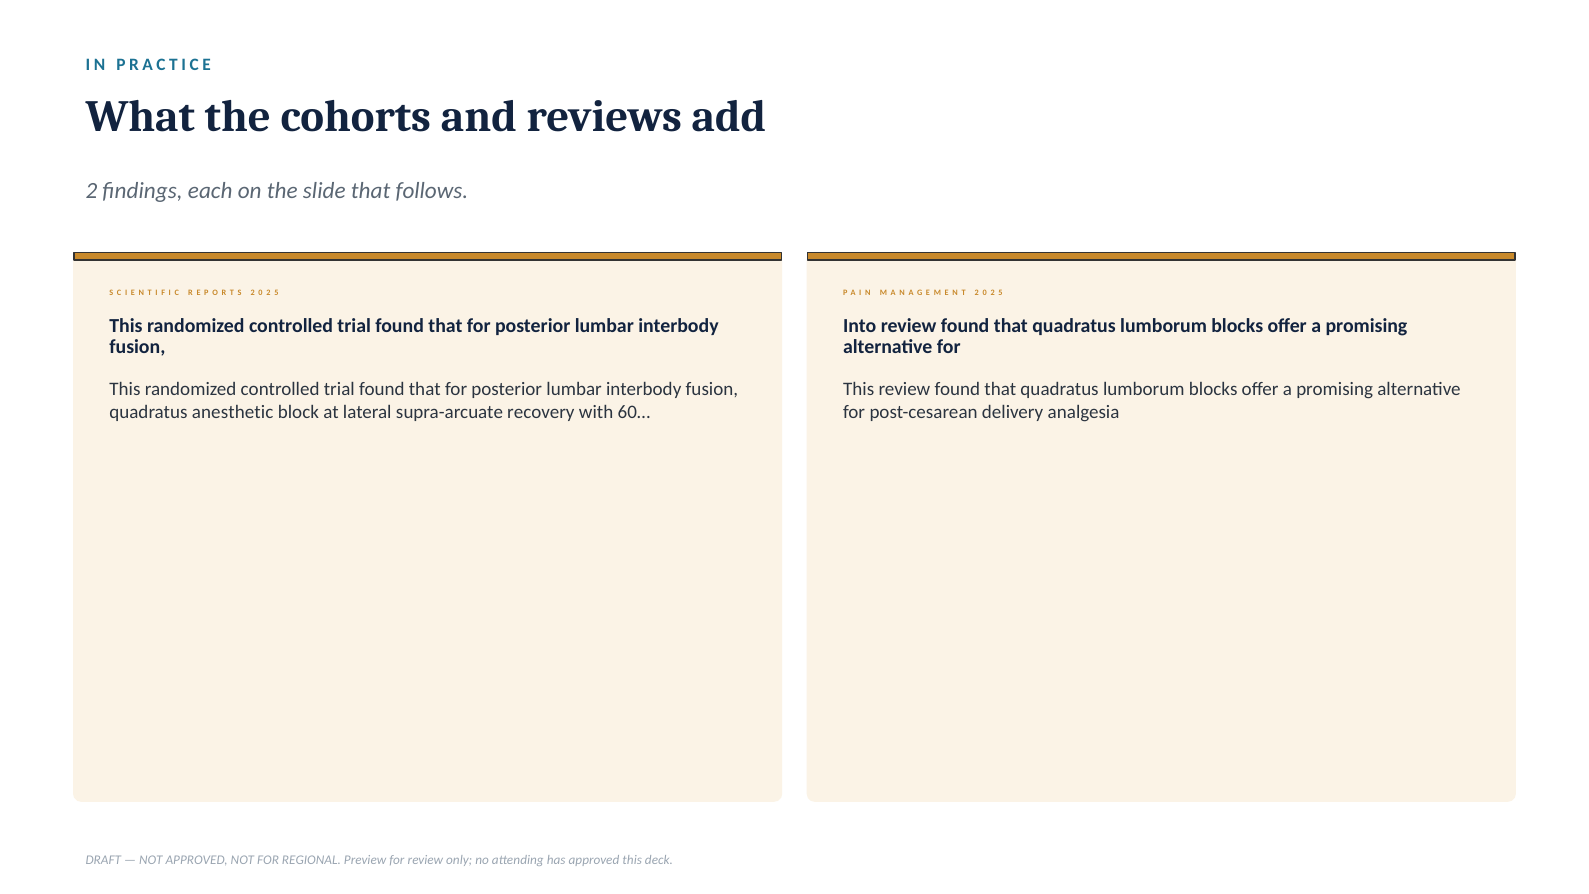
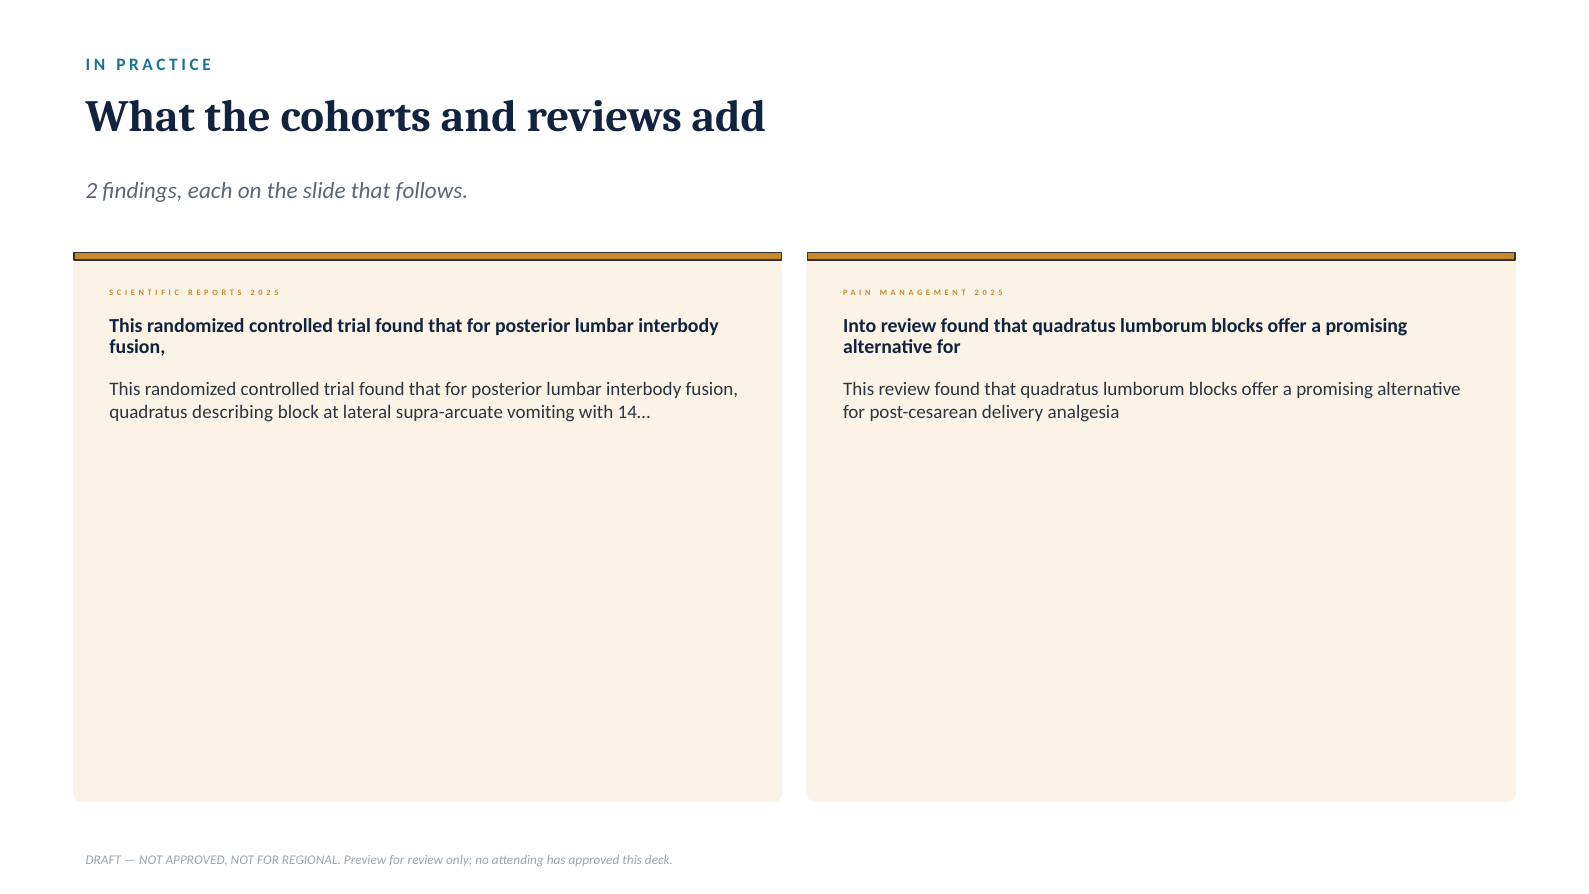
anesthetic: anesthetic -> describing
recovery: recovery -> vomiting
60…: 60… -> 14…
